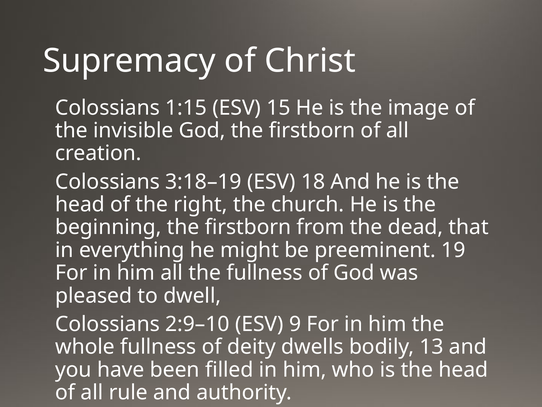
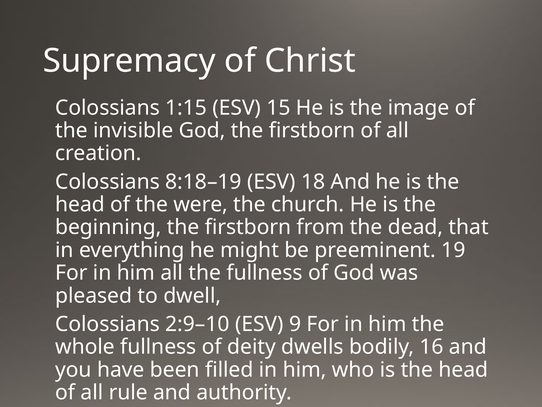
3:18–19: 3:18–19 -> 8:18–19
right: right -> were
13: 13 -> 16
